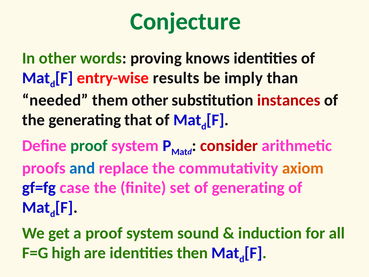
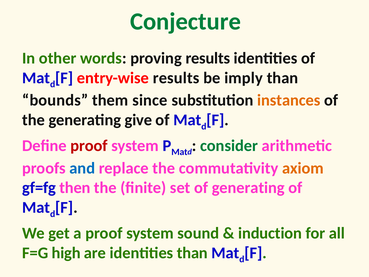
proving knows: knows -> results
needed: needed -> bounds
them other: other -> since
instances colour: red -> orange
that: that -> give
proof at (89, 146) colour: green -> red
consider colour: red -> green
case: case -> then
identities then: then -> than
